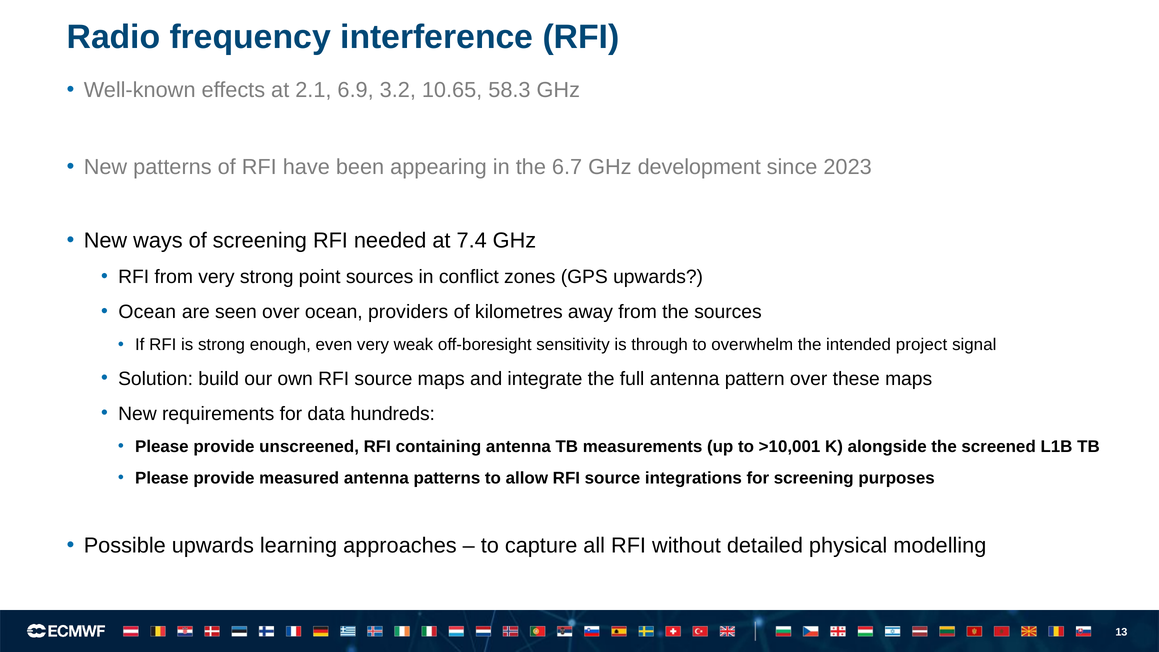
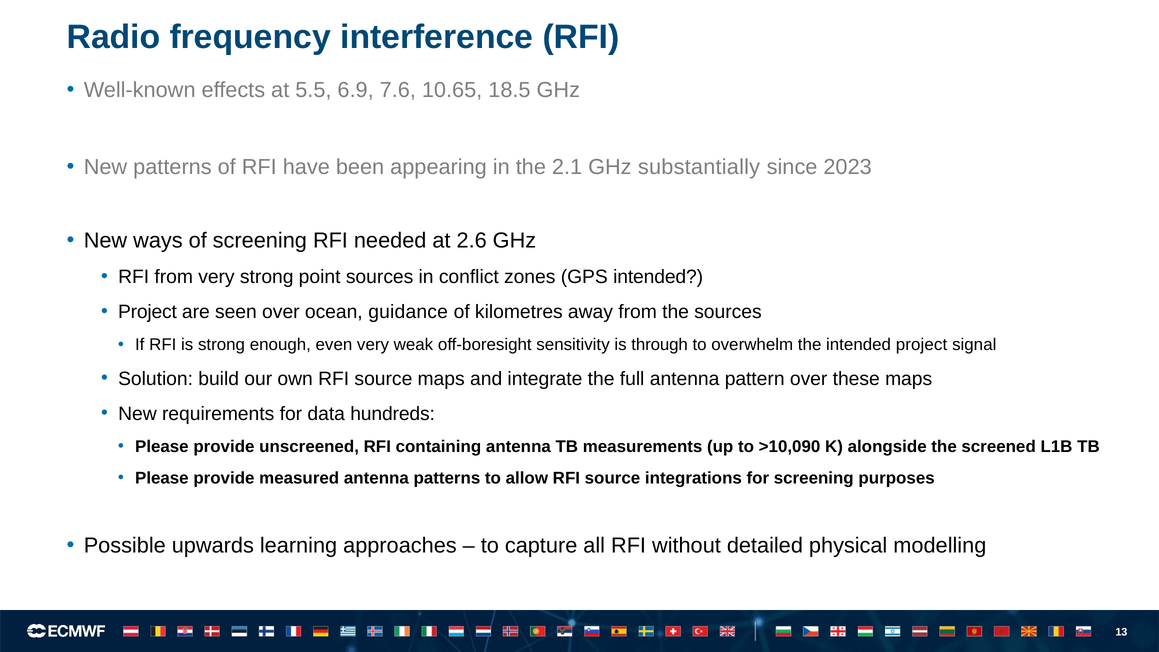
2.1: 2.1 -> 5.5
3.2: 3.2 -> 7.6
58.3: 58.3 -> 18.5
6.7: 6.7 -> 2.1
development: development -> substantially
7.4: 7.4 -> 2.6
GPS upwards: upwards -> intended
Ocean at (147, 312): Ocean -> Project
providers: providers -> guidance
>10,001: >10,001 -> >10,090
